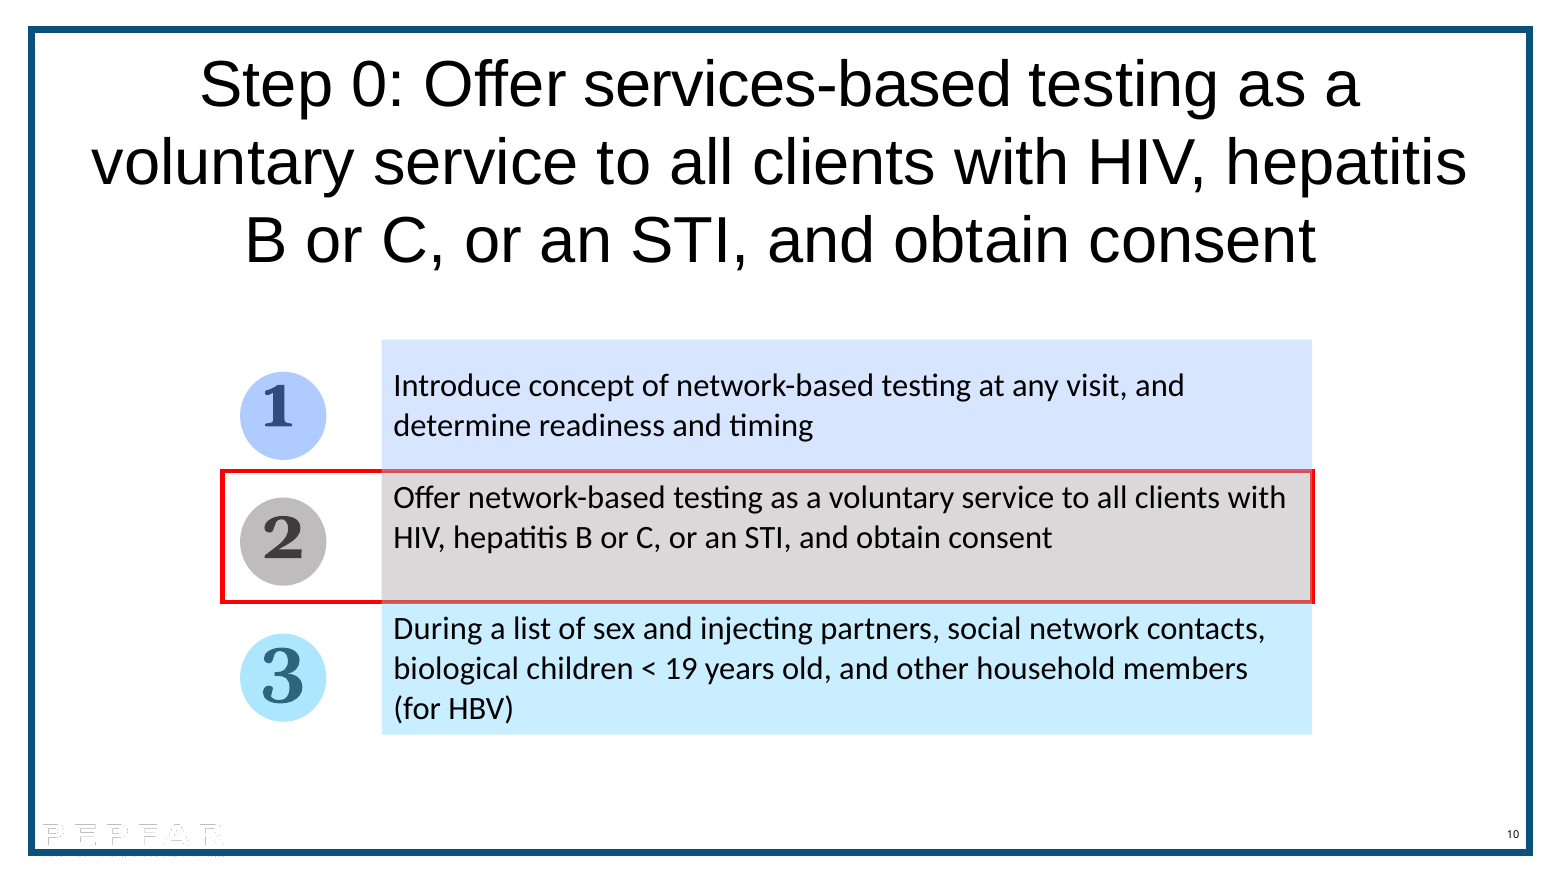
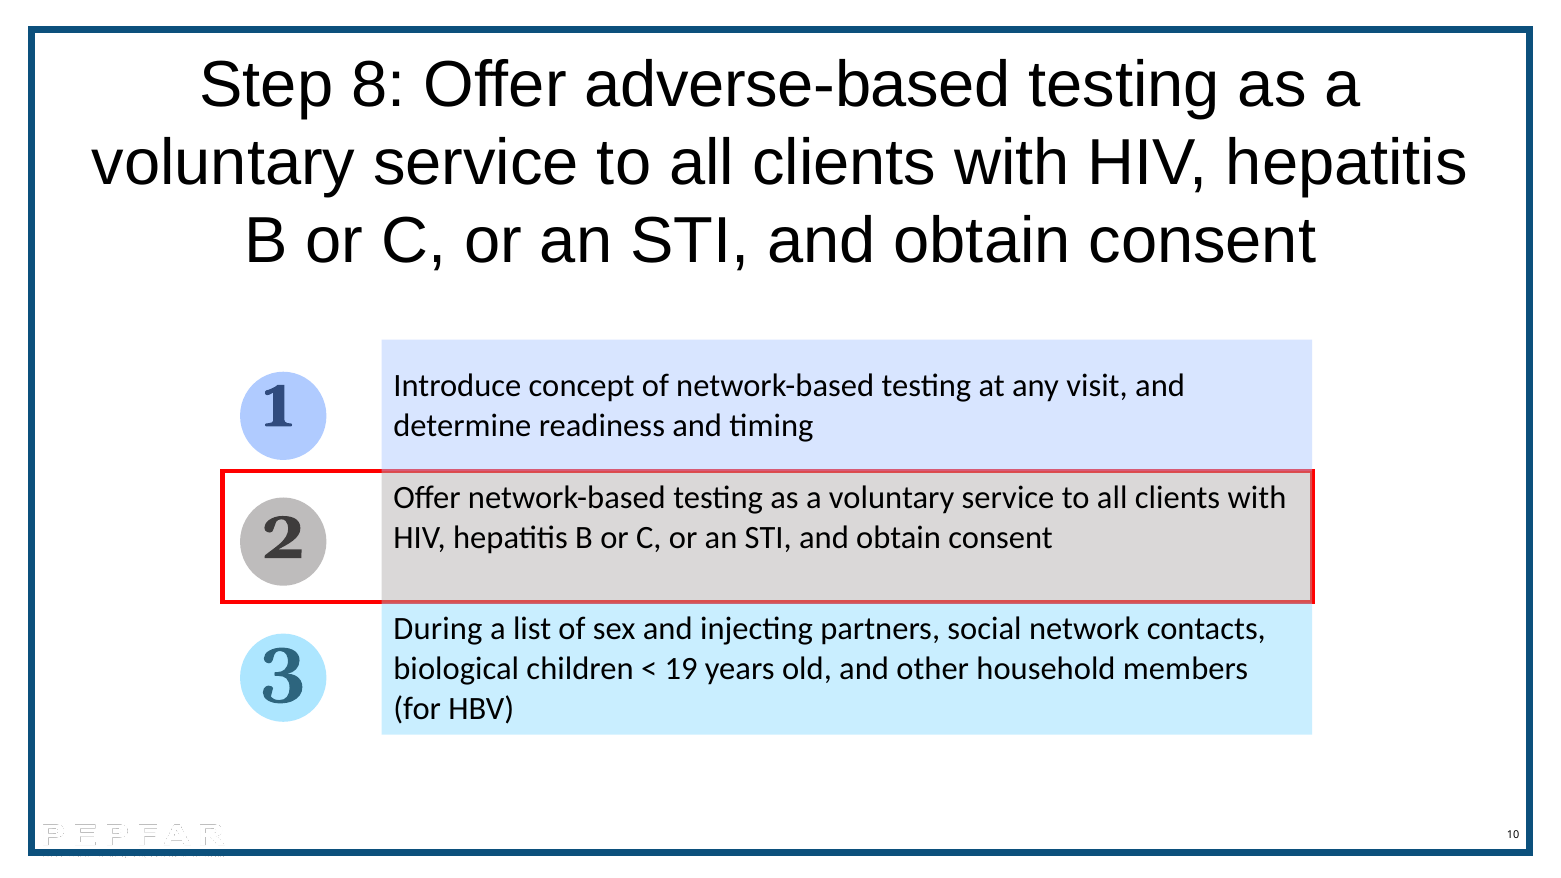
0: 0 -> 8
services-based: services-based -> adverse-based
